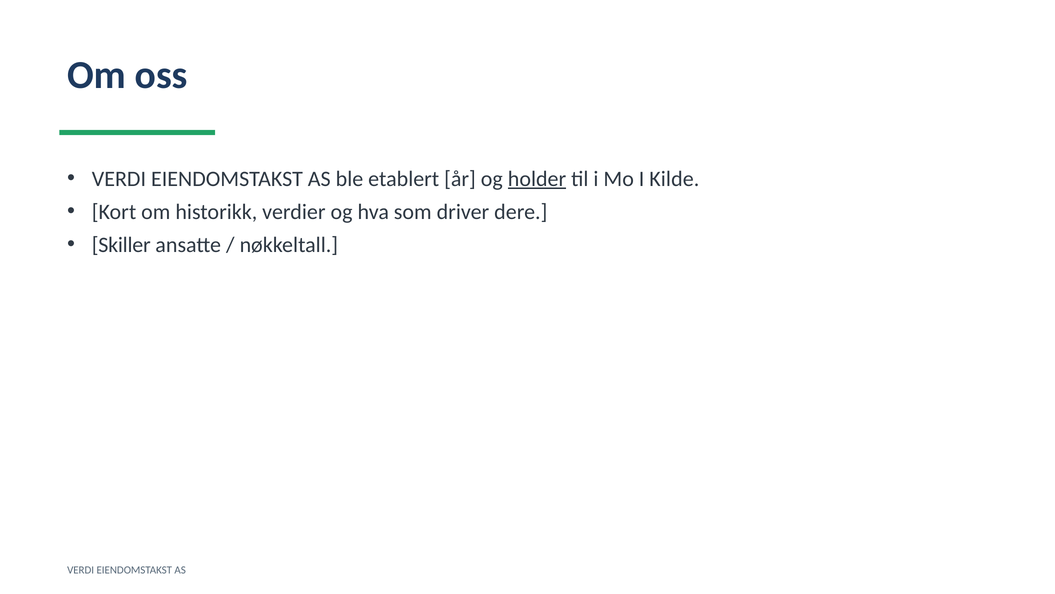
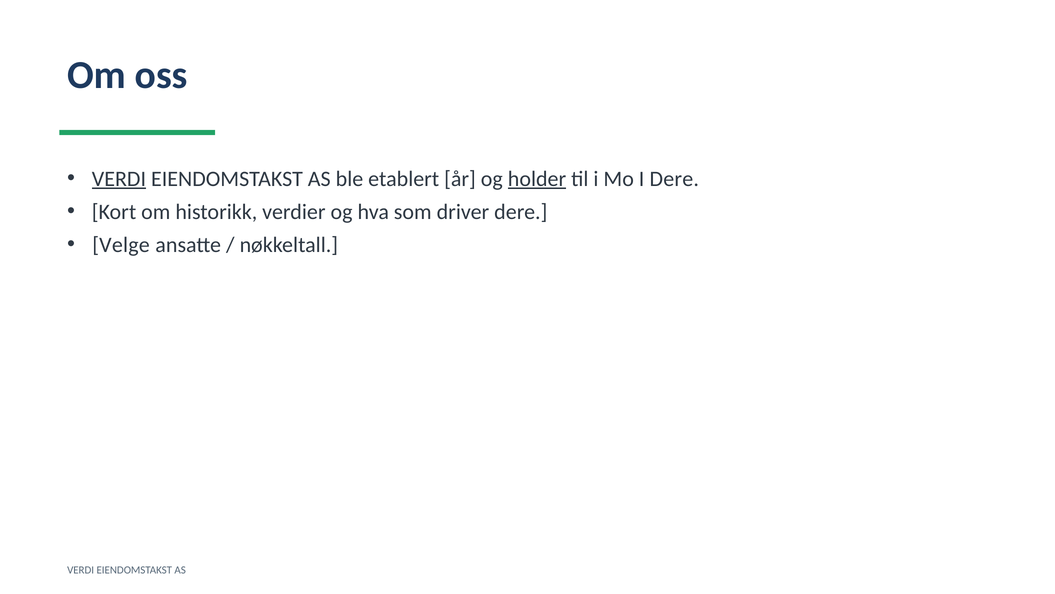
VERDI at (119, 179) underline: none -> present
I Kilde: Kilde -> Dere
Skiller: Skiller -> Velge
